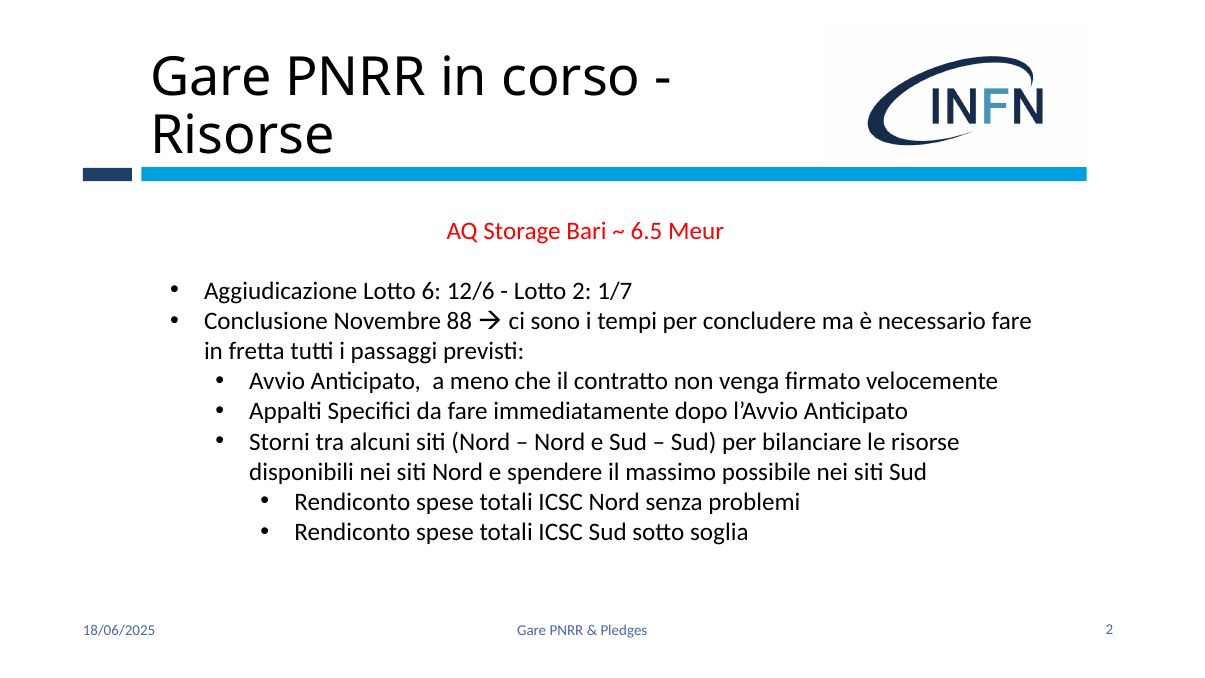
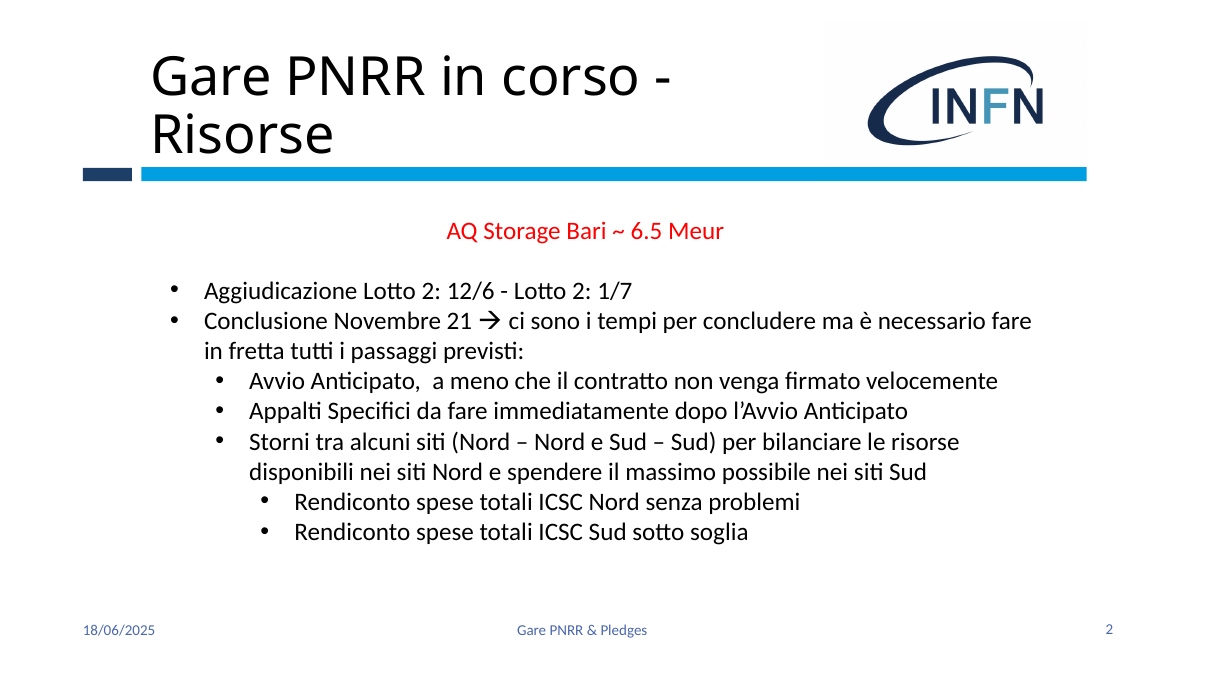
Aggiudicazione Lotto 6: 6 -> 2
88: 88 -> 21
